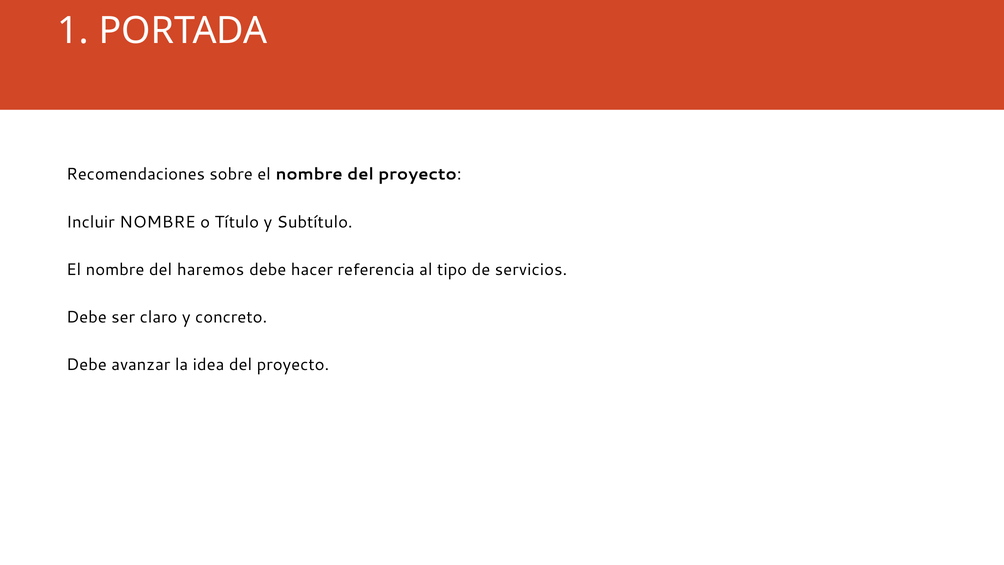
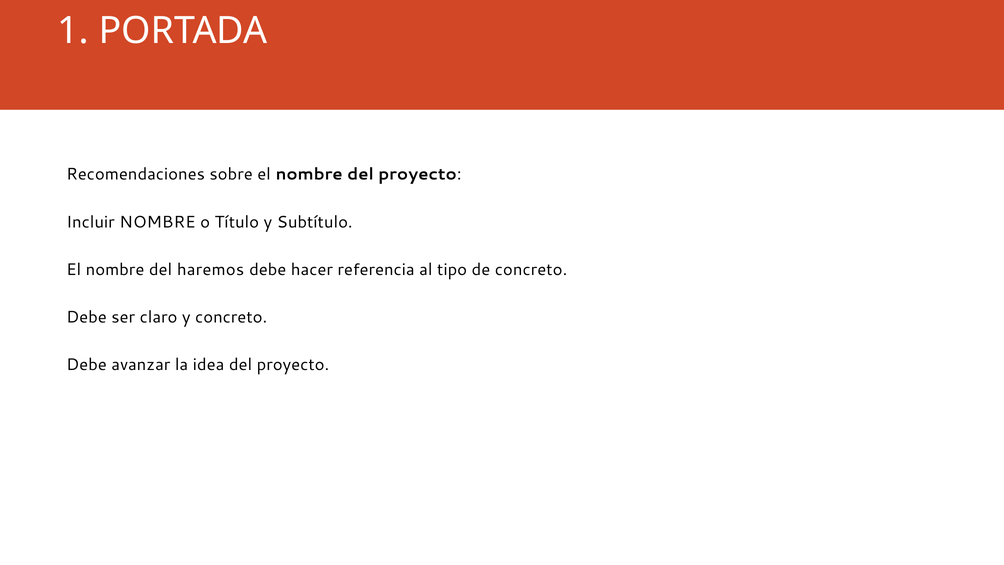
de servicios: servicios -> concreto
